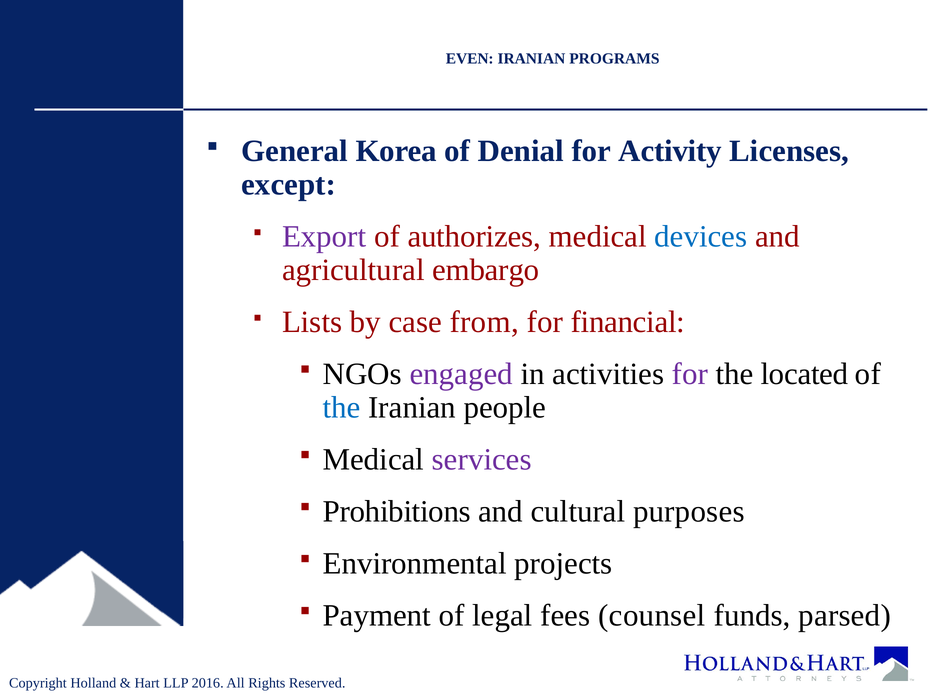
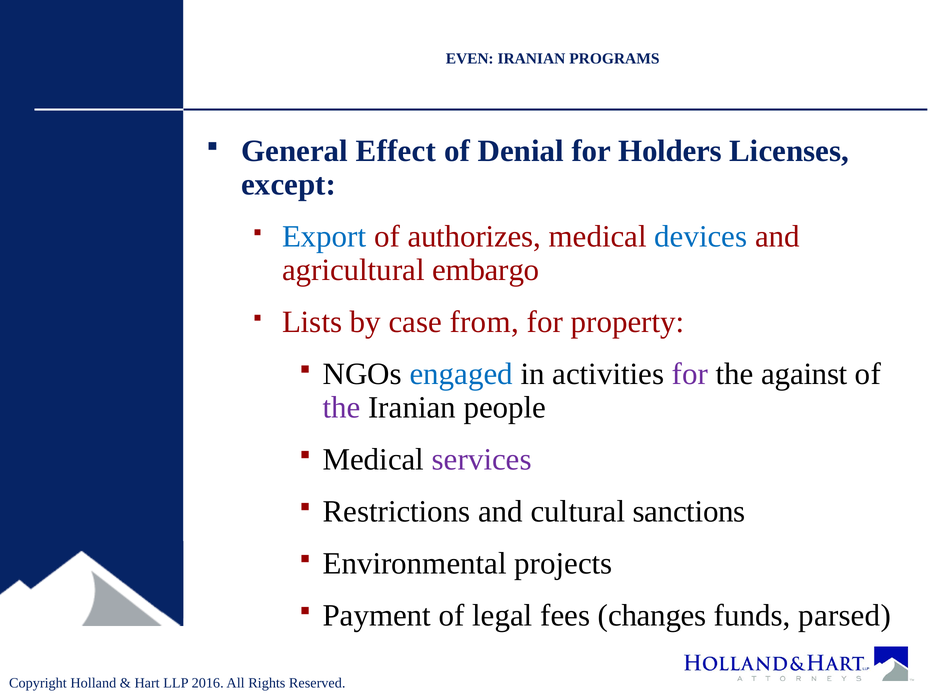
Korea: Korea -> Effect
Activity: Activity -> Holders
Export colour: purple -> blue
financial: financial -> property
engaged colour: purple -> blue
located: located -> against
the at (342, 408) colour: blue -> purple
Prohibitions: Prohibitions -> Restrictions
purposes: purposes -> sanctions
counsel: counsel -> changes
